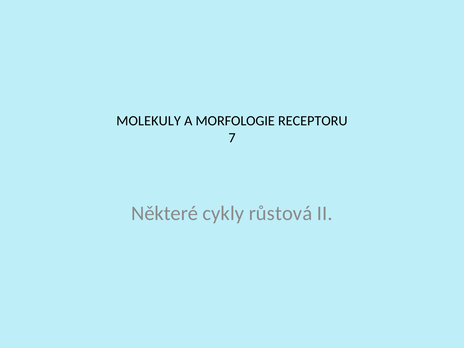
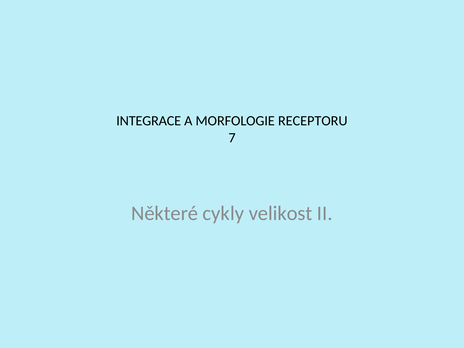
MOLEKULY: MOLEKULY -> INTEGRACE
růstová: růstová -> velikost
